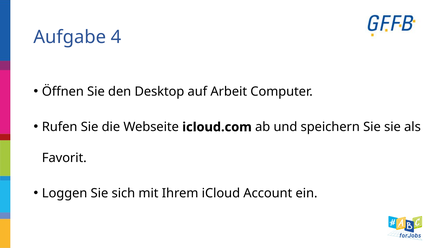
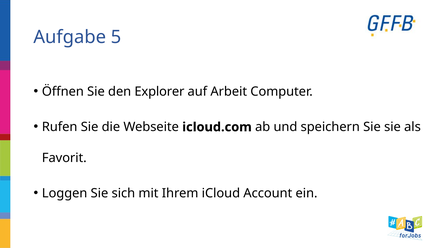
4: 4 -> 5
Desktop: Desktop -> Explorer
